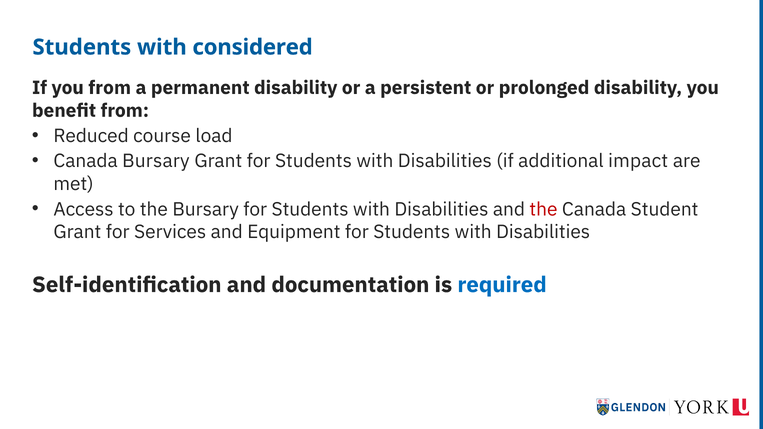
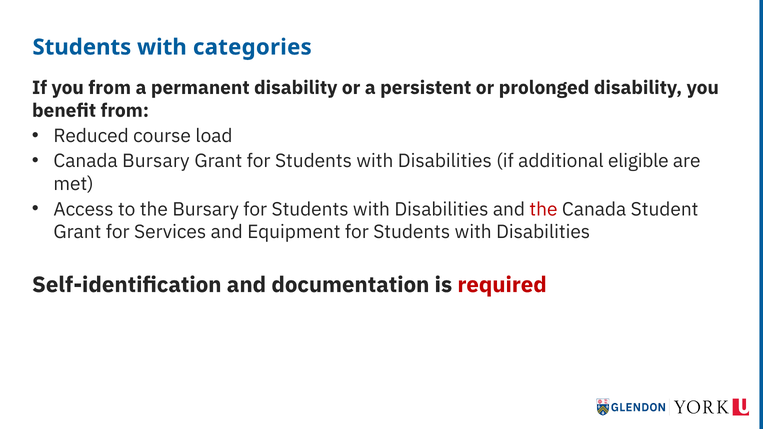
considered: considered -> categories
impact: impact -> eligible
required colour: blue -> red
